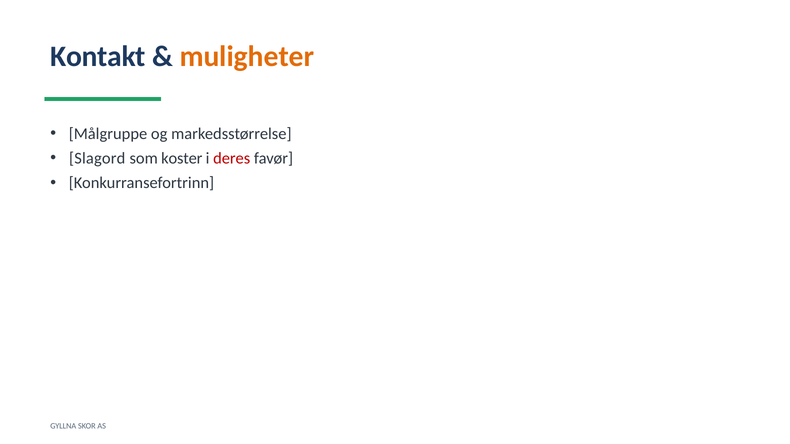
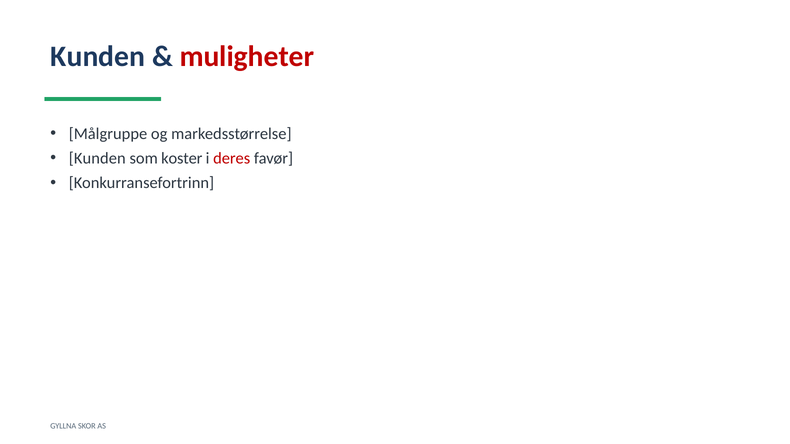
Kontakt at (98, 56): Kontakt -> Kunden
muligheter colour: orange -> red
Slagord at (97, 159): Slagord -> Kunden
